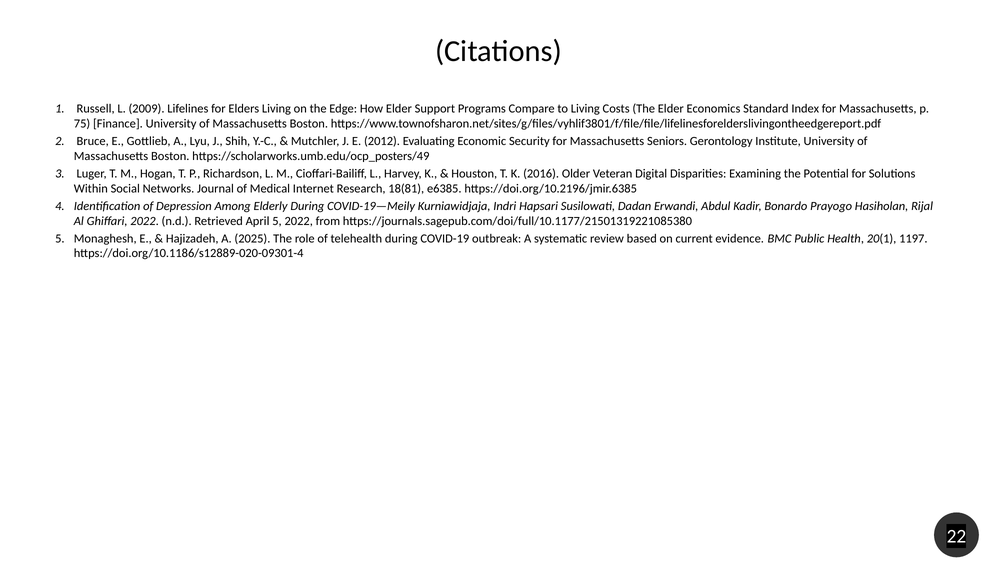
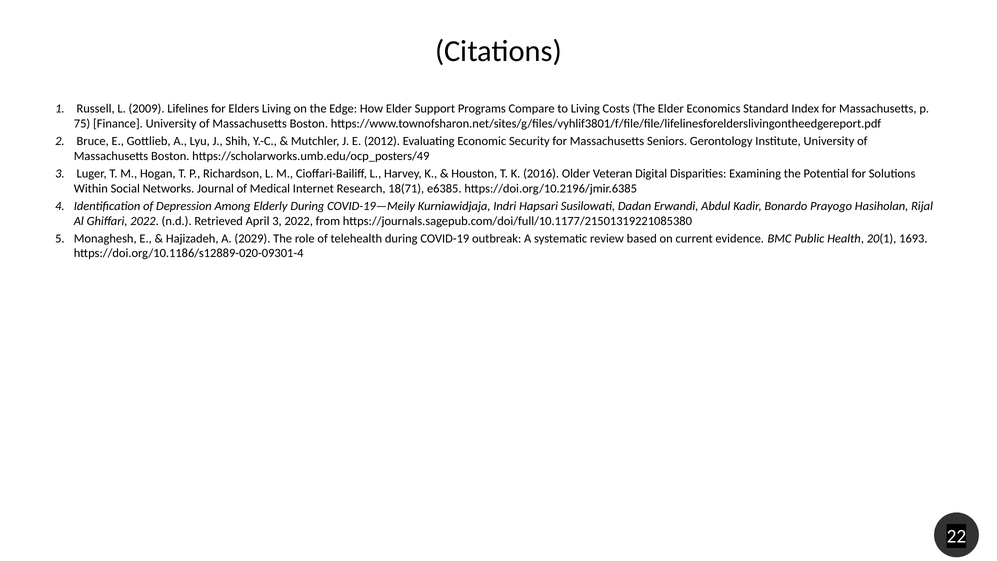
18(81: 18(81 -> 18(71
April 5: 5 -> 3
2025: 2025 -> 2029
1197: 1197 -> 1693
